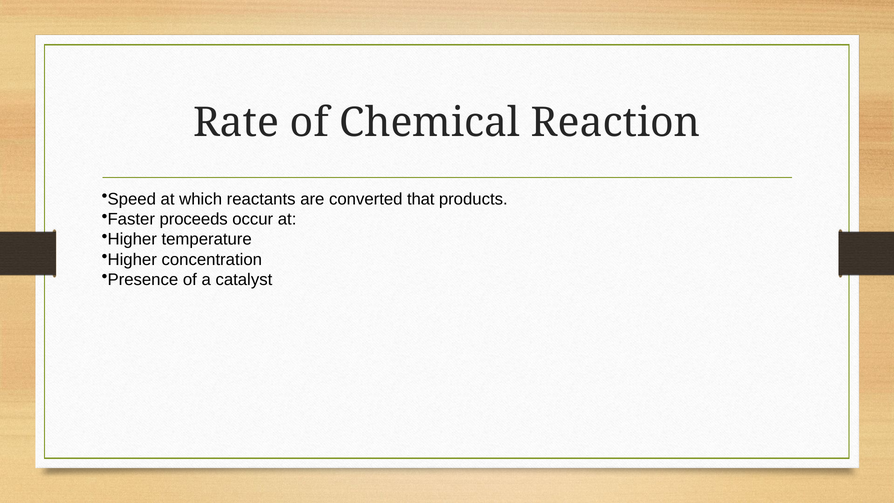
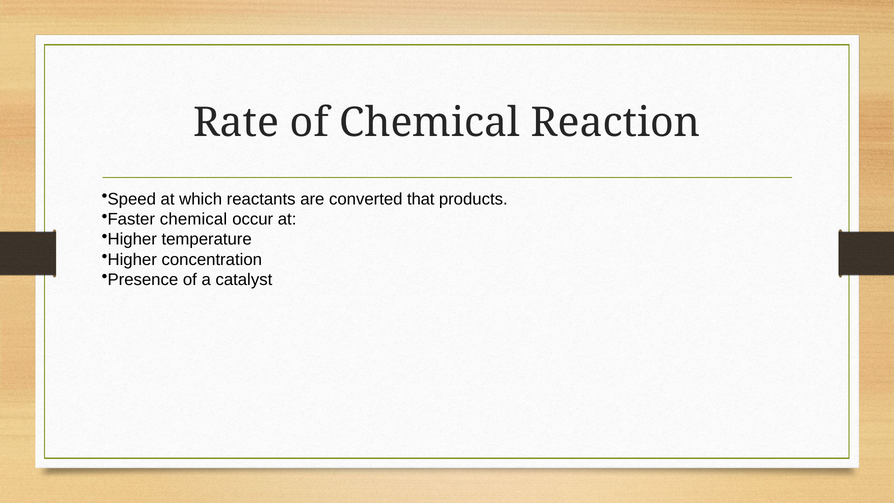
Faster proceeds: proceeds -> chemical
